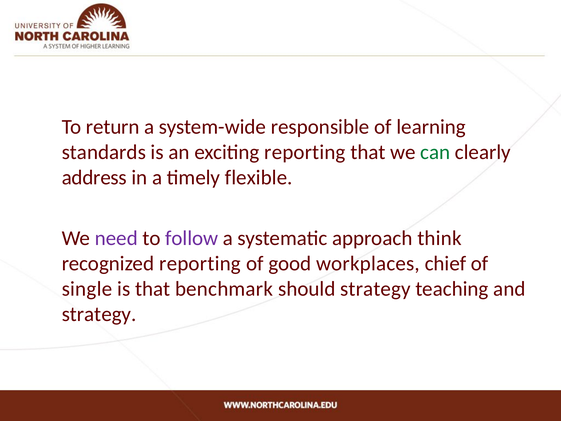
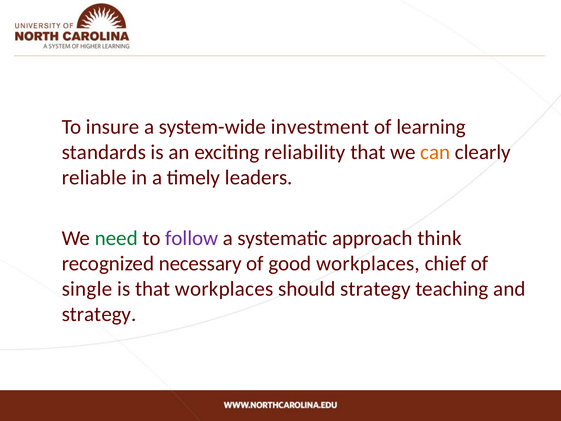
return: return -> insure
responsible: responsible -> investment
exciting reporting: reporting -> reliability
can colour: green -> orange
address: address -> reliable
flexible: flexible -> leaders
need colour: purple -> green
recognized reporting: reporting -> necessary
that benchmark: benchmark -> workplaces
